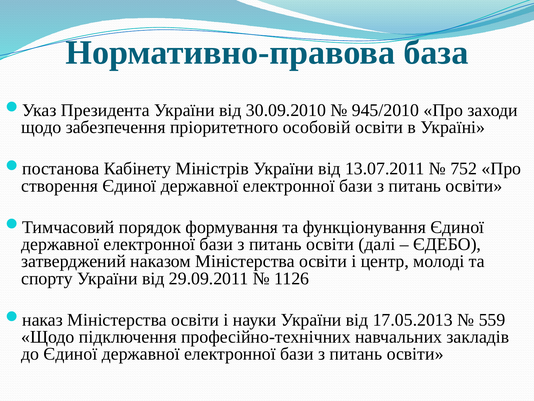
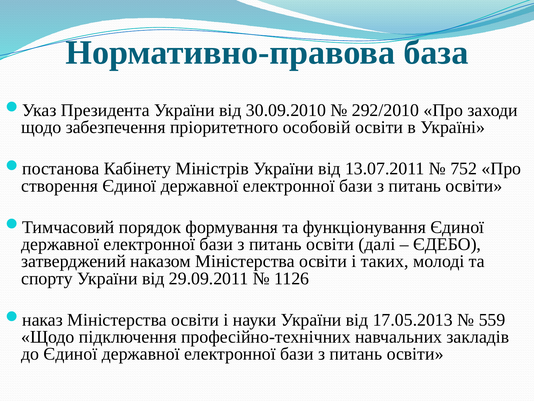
945/2010: 945/2010 -> 292/2010
центр: центр -> таких
